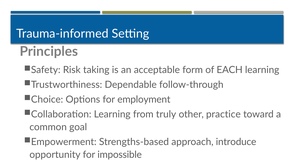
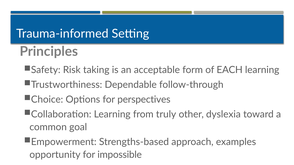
employment: employment -> perspectives
practice: practice -> dyslexia
introduce: introduce -> examples
